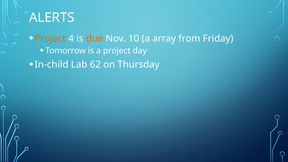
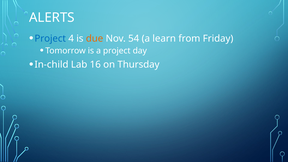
Project at (50, 39) colour: orange -> blue
10: 10 -> 54
array: array -> learn
62: 62 -> 16
